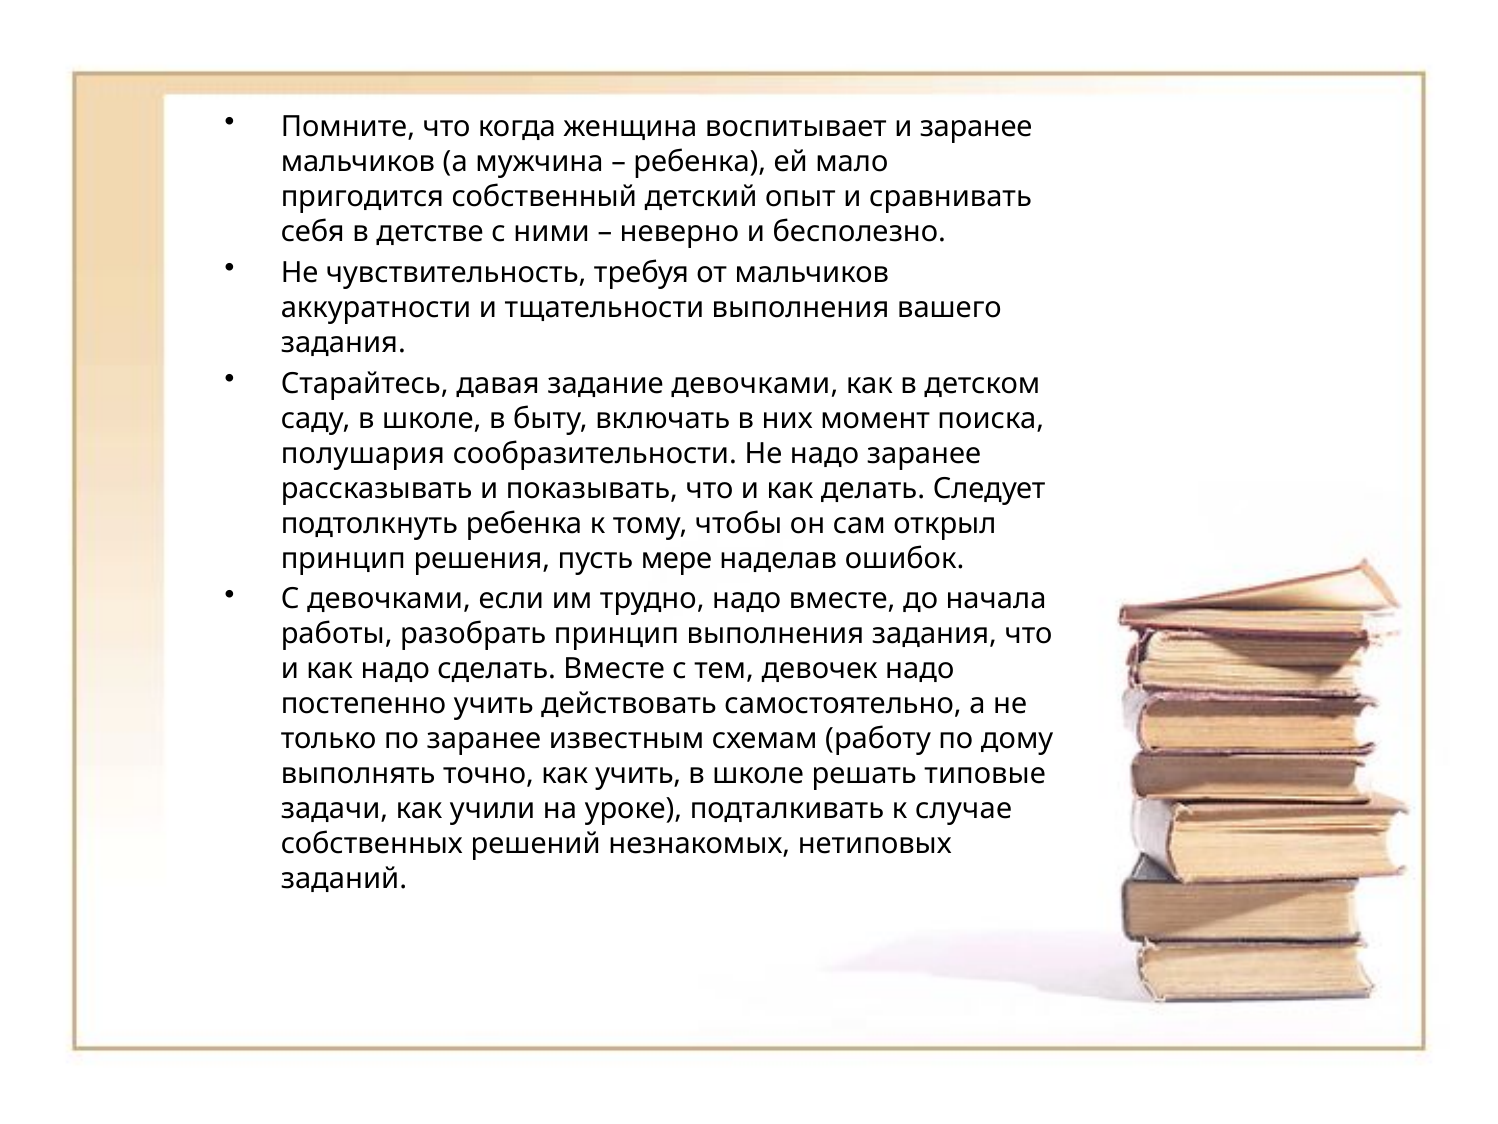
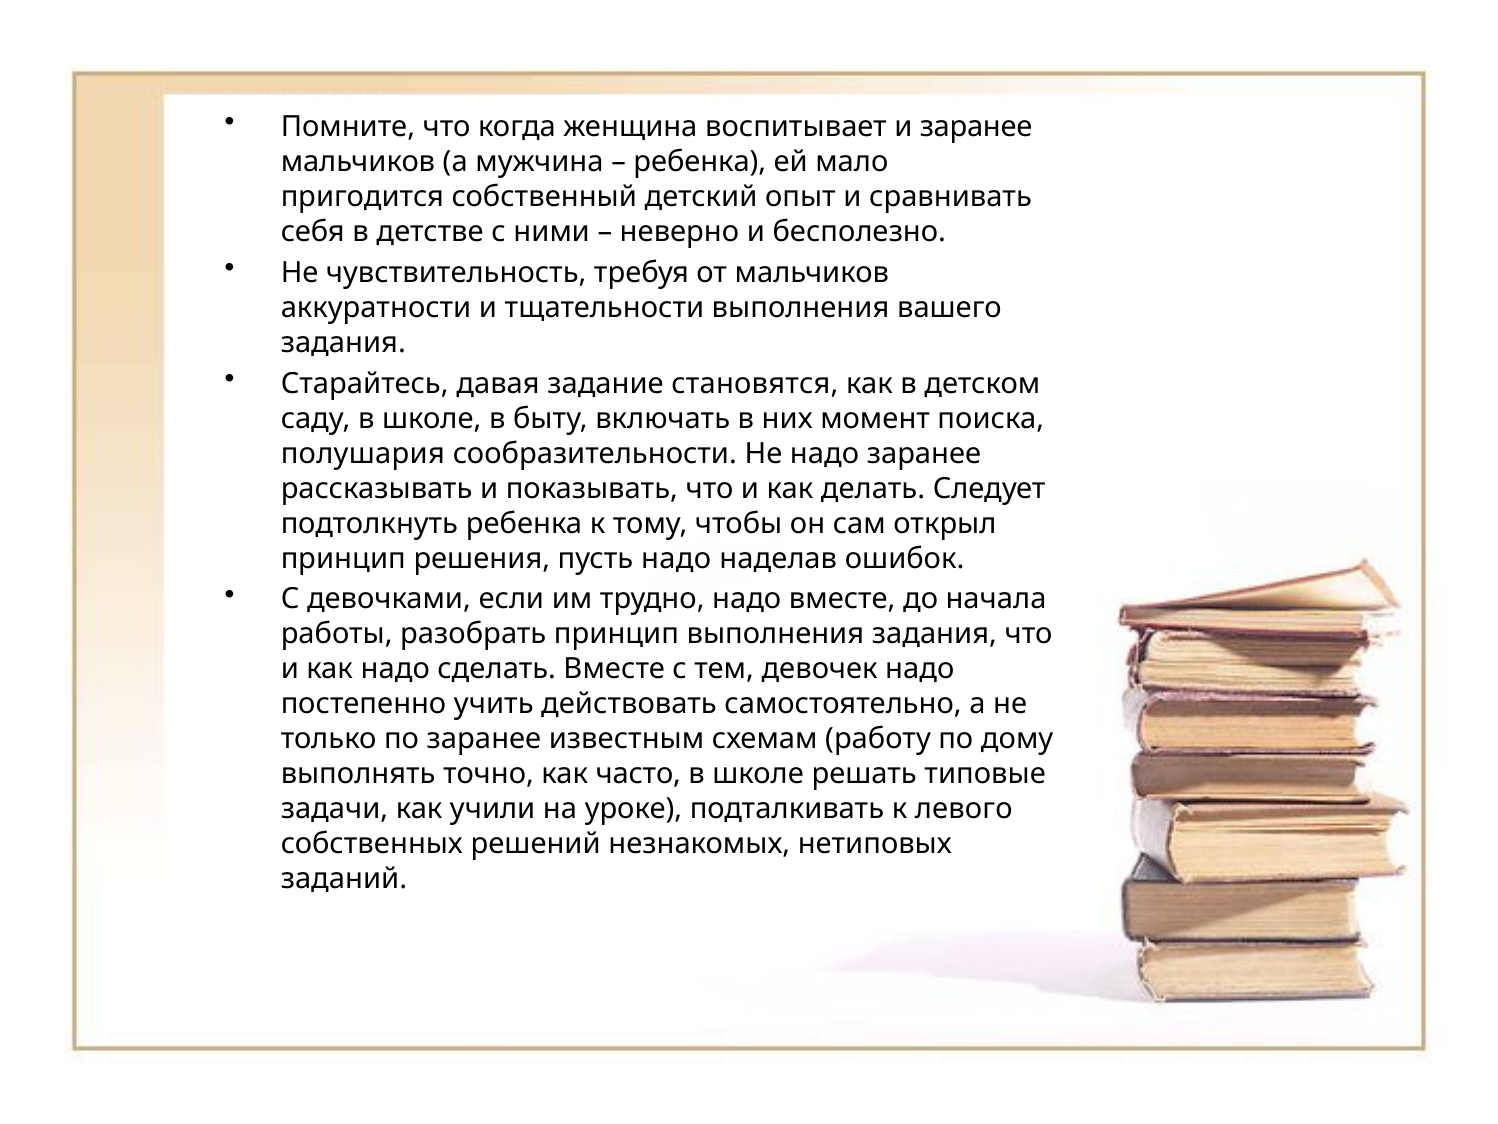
задание девочками: девочками -> становятся
пусть мере: мере -> надо
как учить: учить -> часто
случае: случае -> левого
